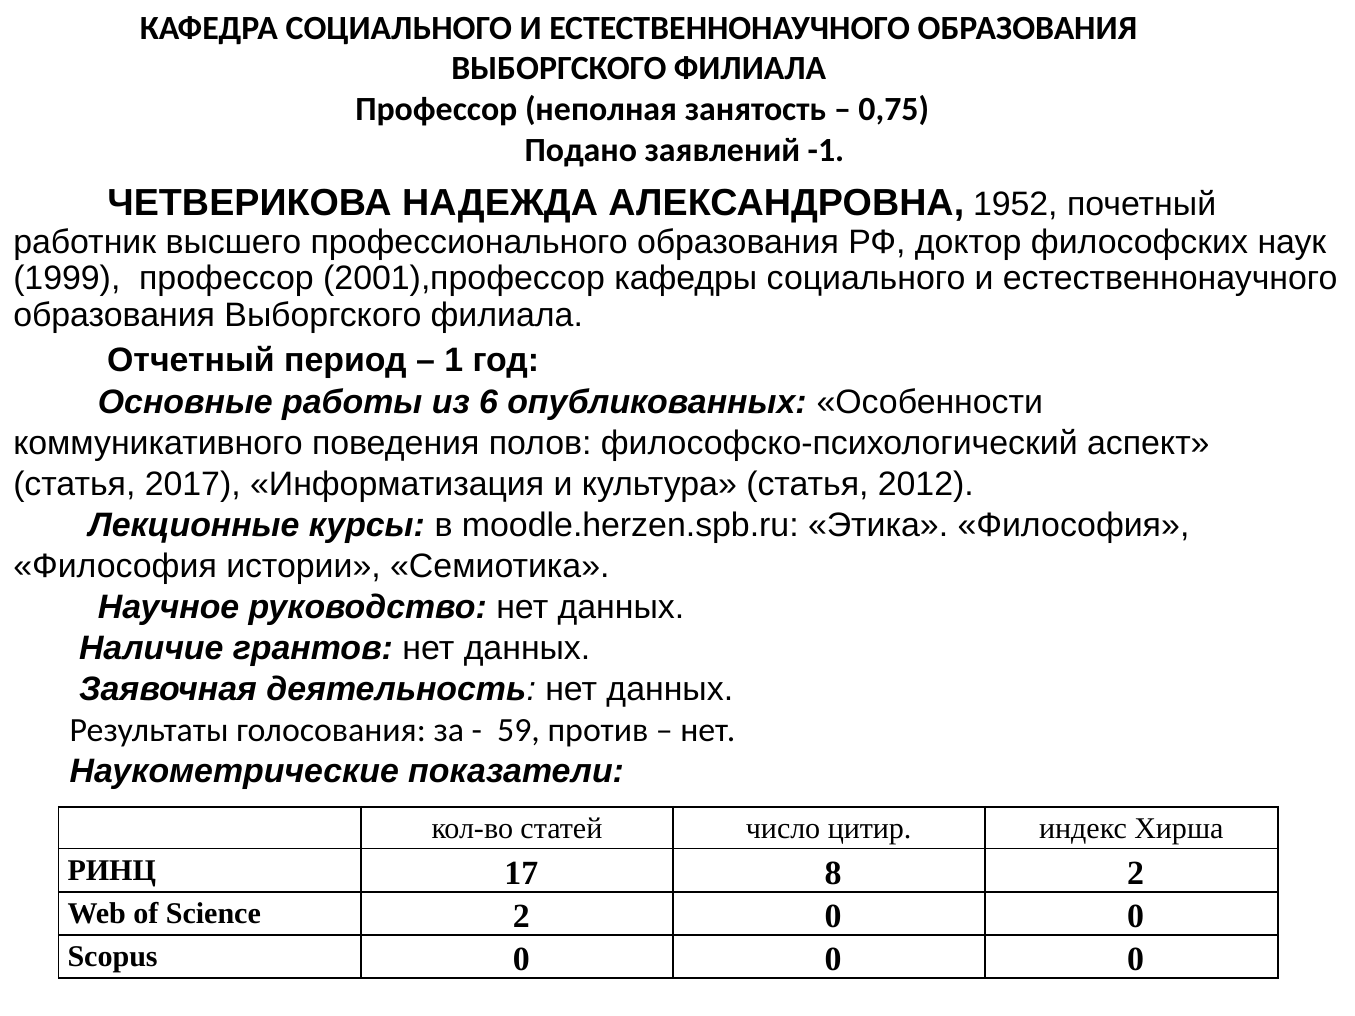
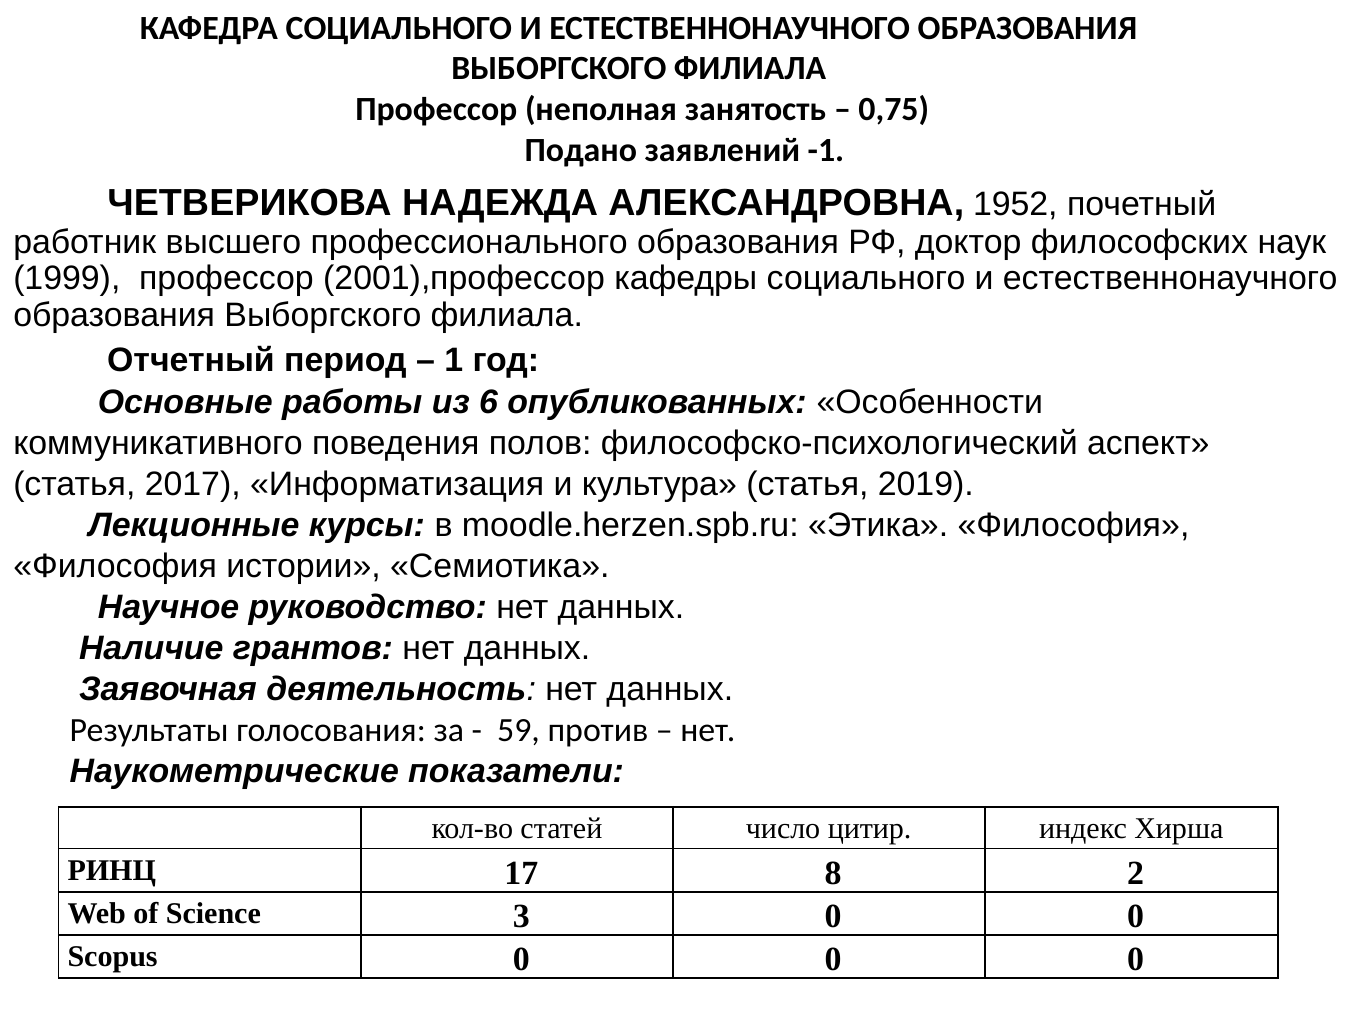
2012: 2012 -> 2019
Science 2: 2 -> 3
